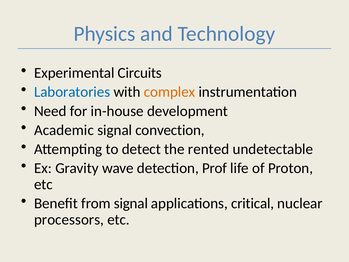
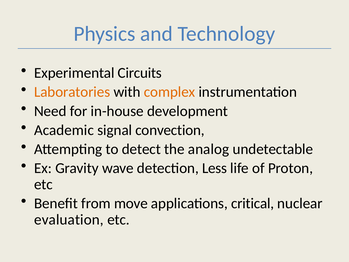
Laboratories colour: blue -> orange
rented: rented -> analog
Prof: Prof -> Less
from signal: signal -> move
processors: processors -> evaluation
